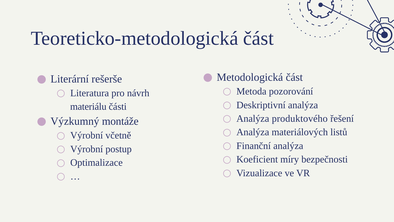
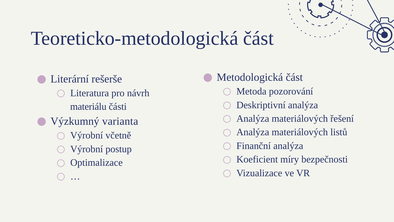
produktového at (300, 118): produktového -> materiálových
montáže: montáže -> varianta
